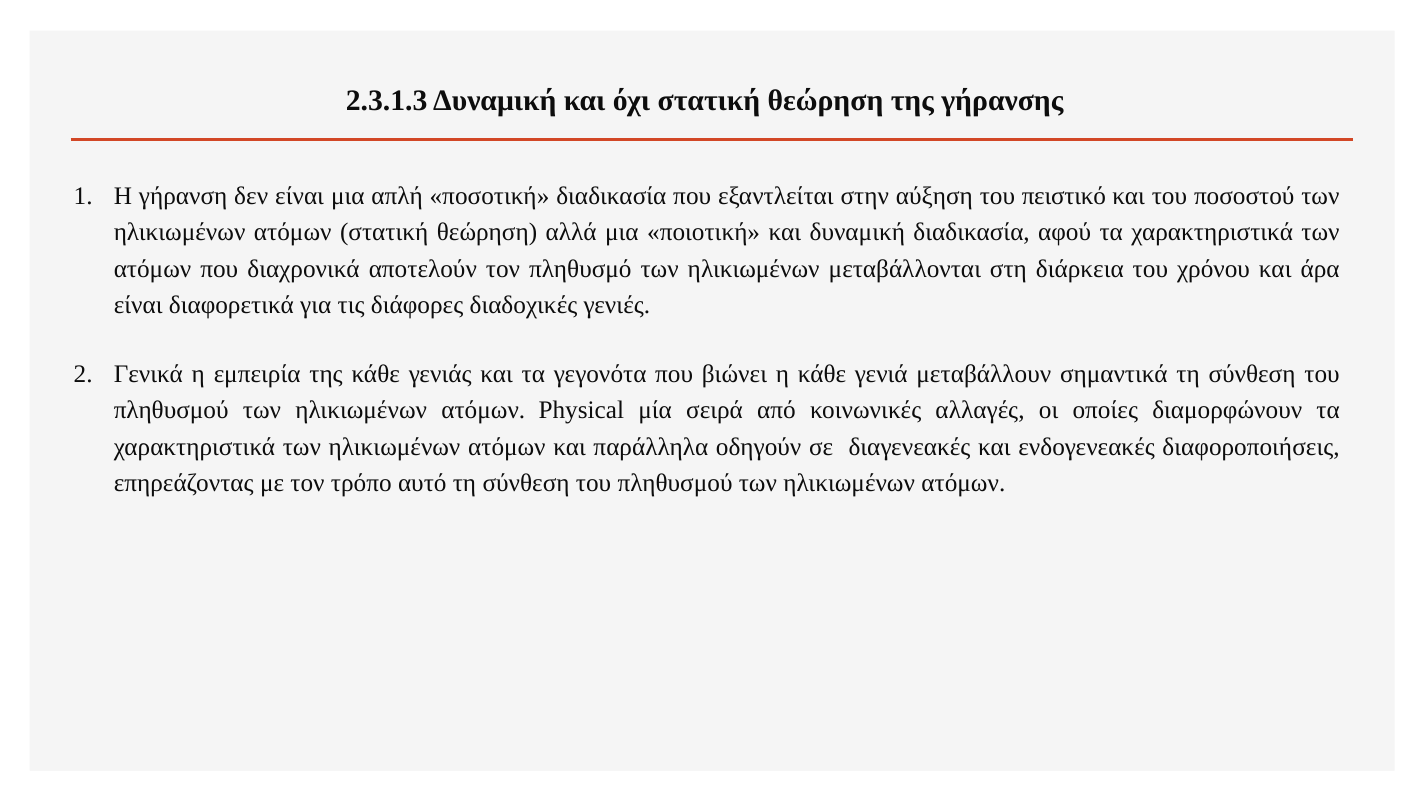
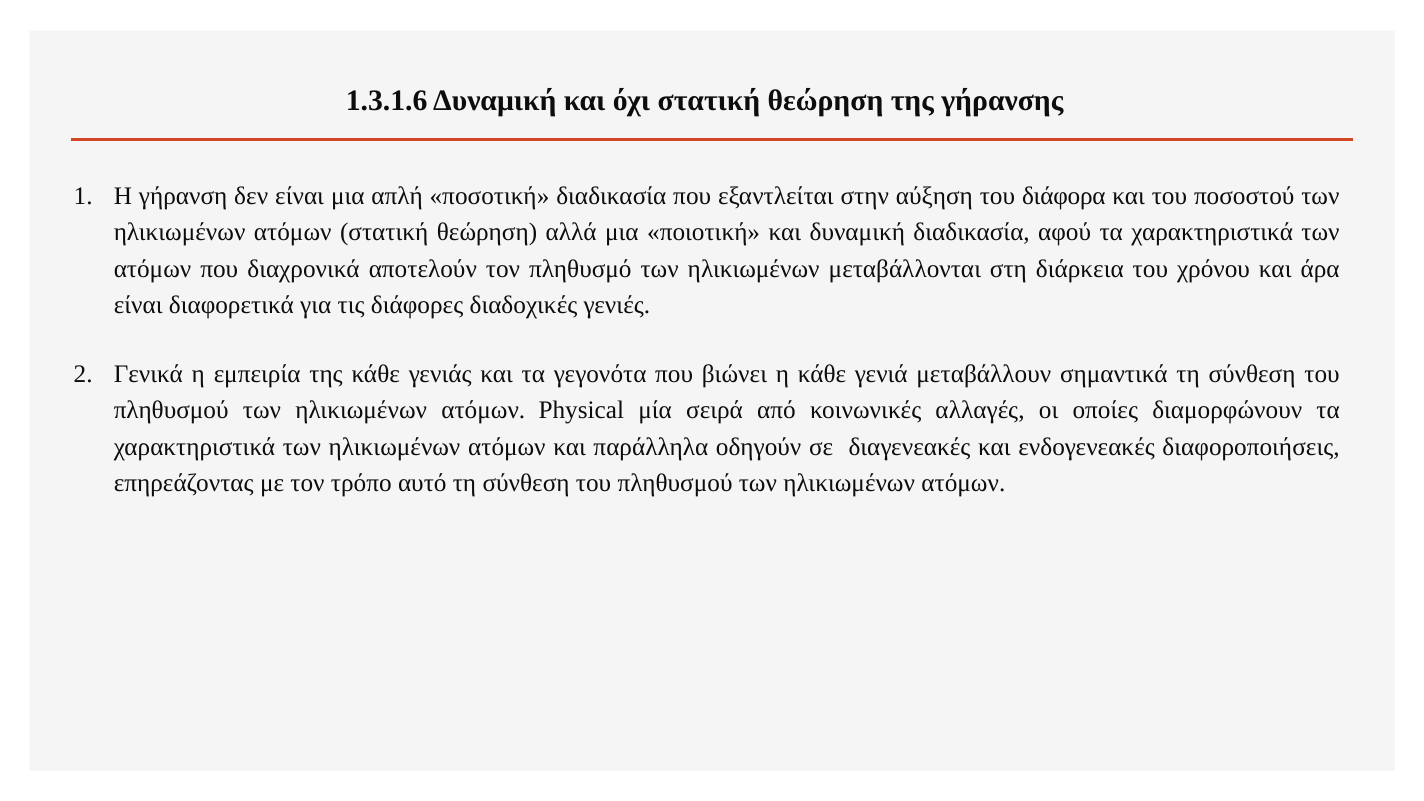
2.3.1.3: 2.3.1.3 -> 1.3.1.6
πειστικό: πειστικό -> διάφορα
